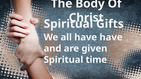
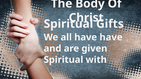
time: time -> with
